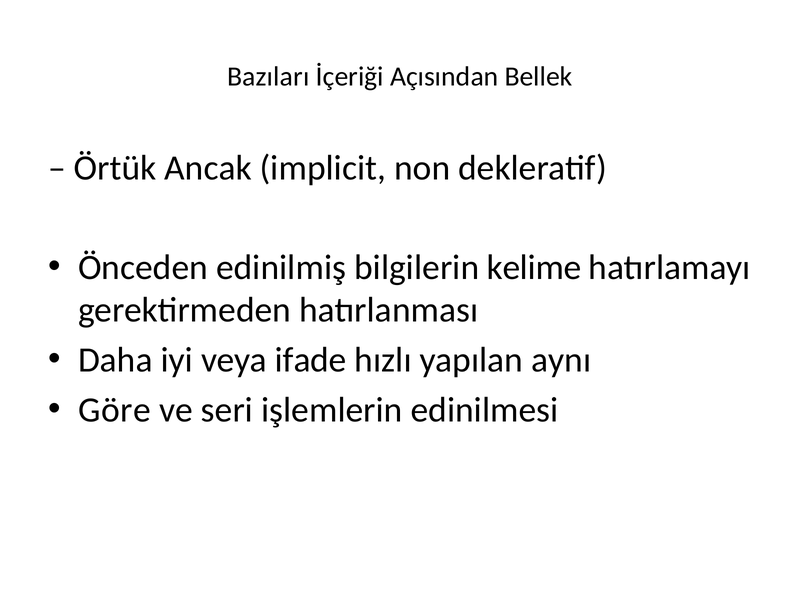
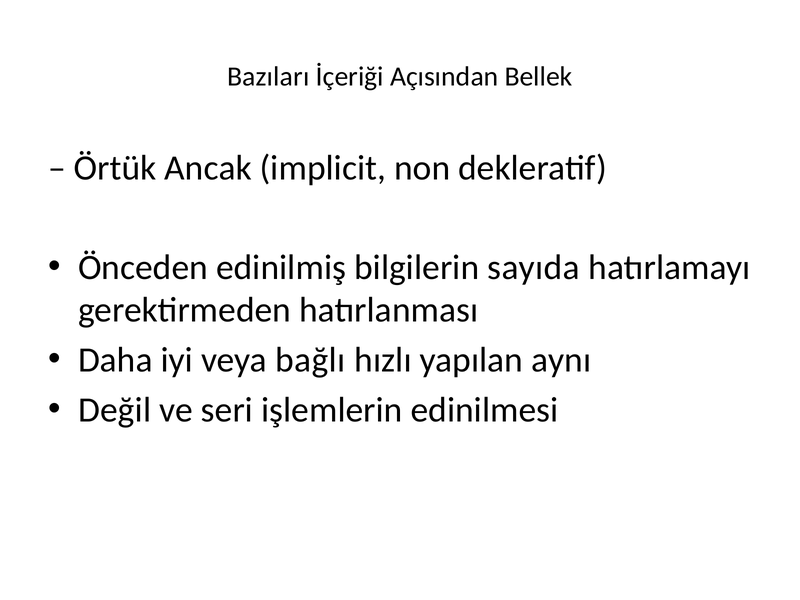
kelime: kelime -> sayıda
ifade: ifade -> bağlı
Göre: Göre -> Değil
